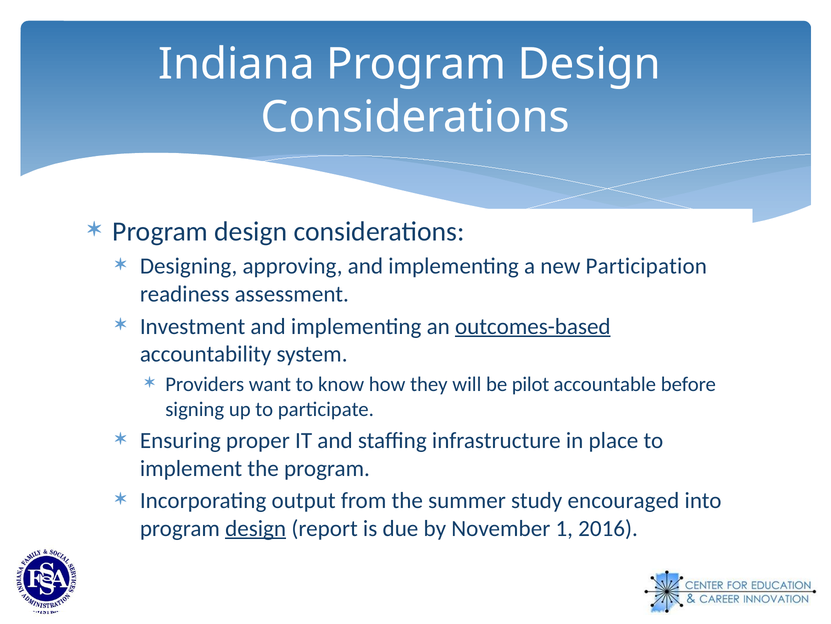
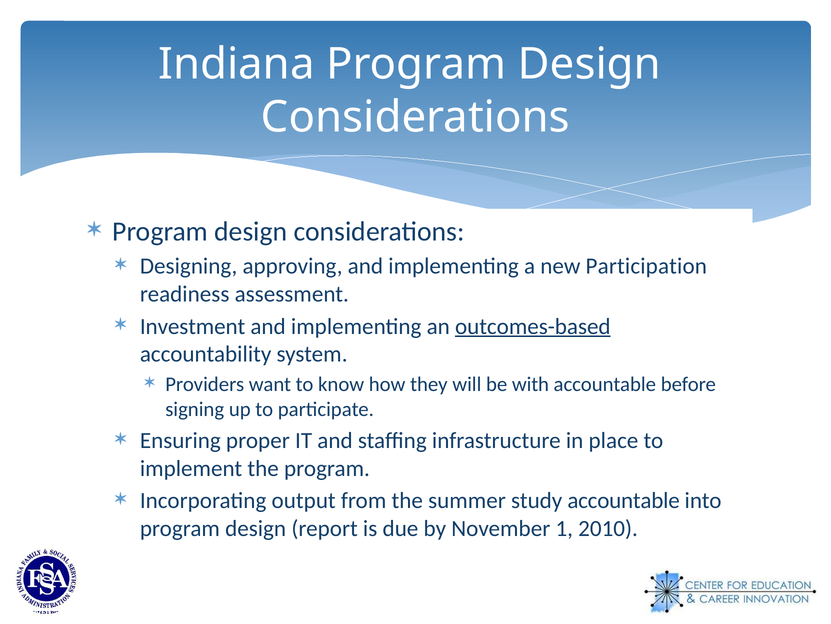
pilot: pilot -> with
study encouraged: encouraged -> accountable
design at (256, 528) underline: present -> none
2016: 2016 -> 2010
